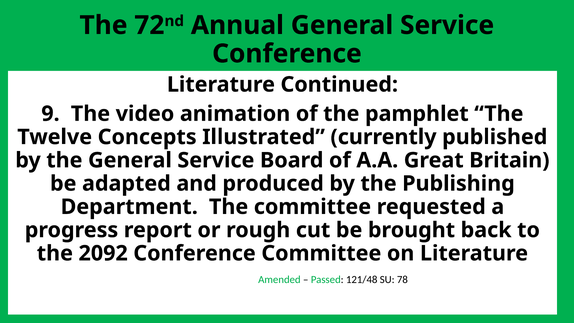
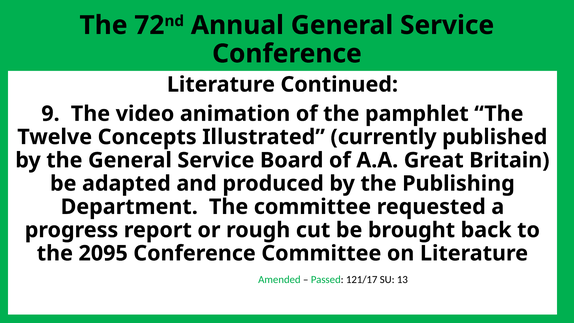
2092: 2092 -> 2095
121/48: 121/48 -> 121/17
78: 78 -> 13
